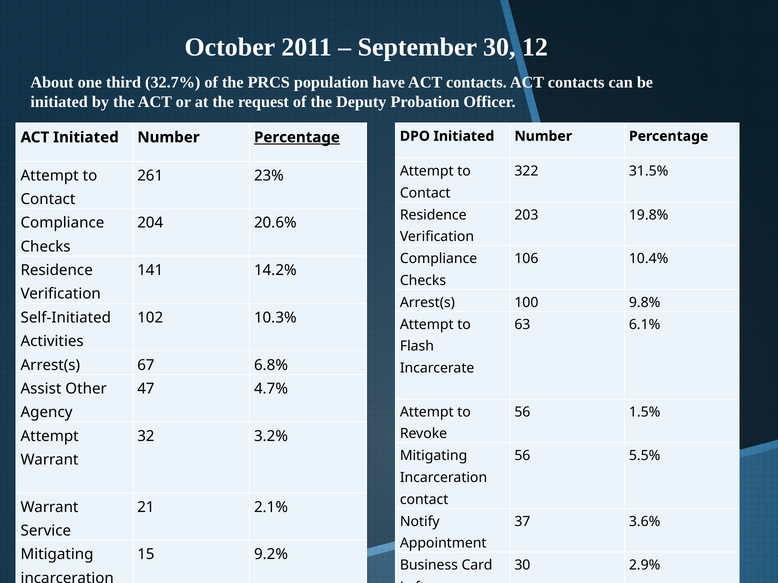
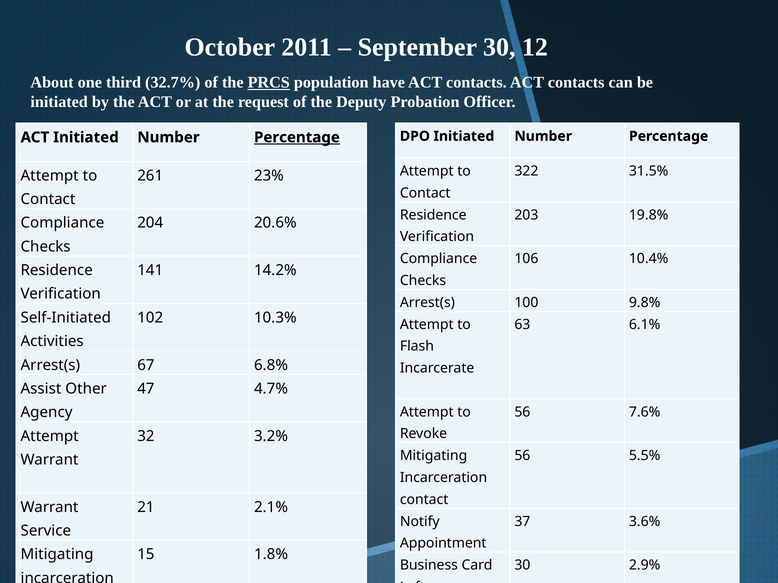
PRCS underline: none -> present
1.5%: 1.5% -> 7.6%
9.2%: 9.2% -> 1.8%
